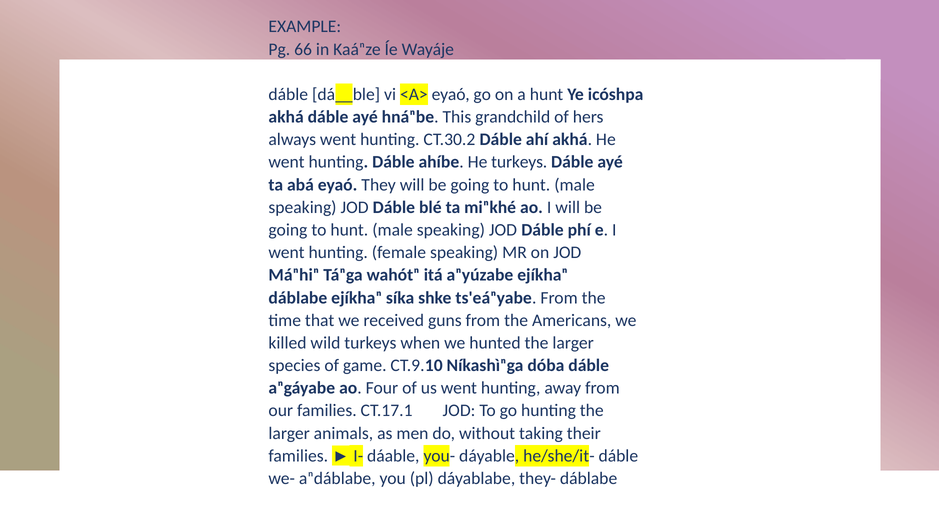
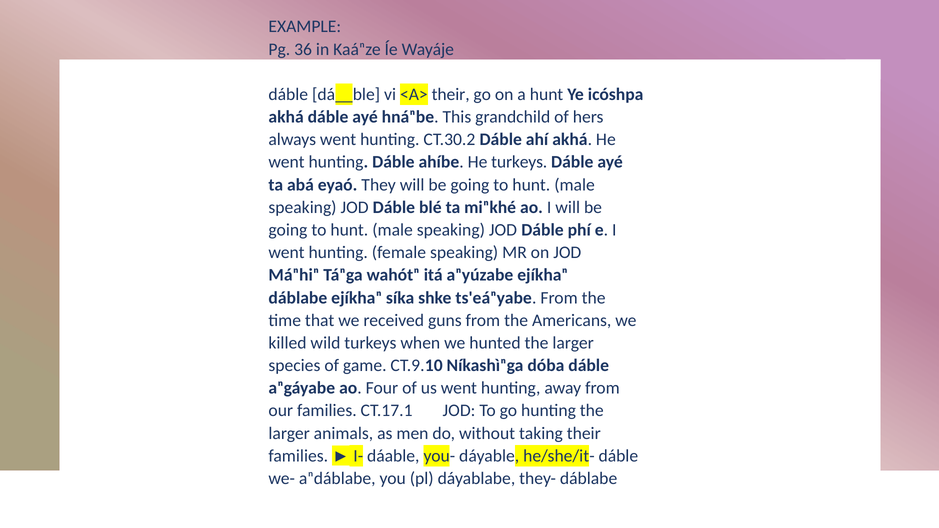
66: 66 -> 36
<A> eyaó: eyaó -> their
